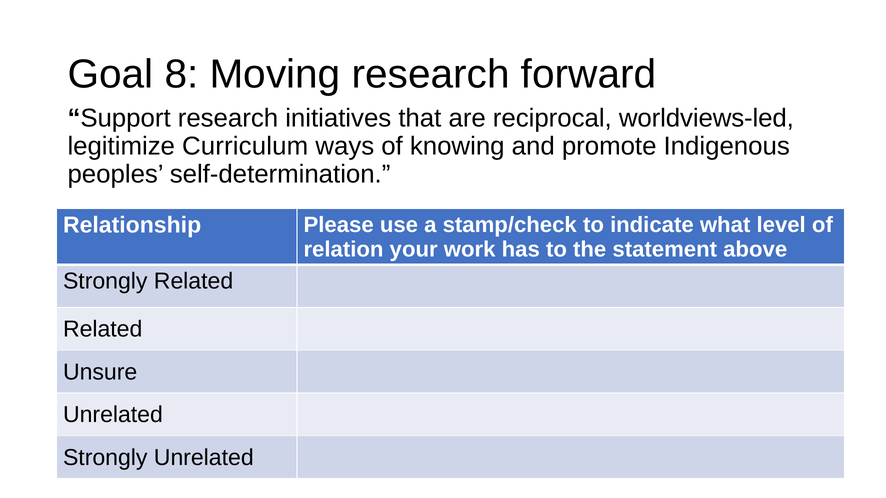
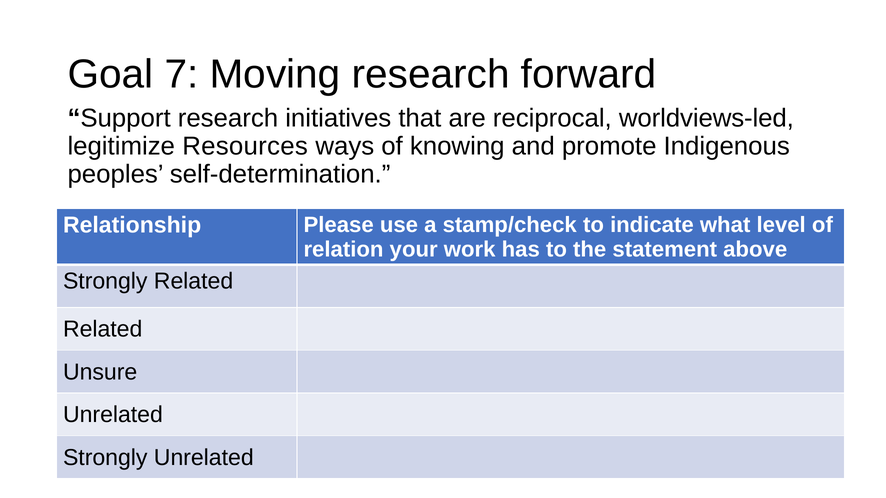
8: 8 -> 7
Curriculum: Curriculum -> Resources
